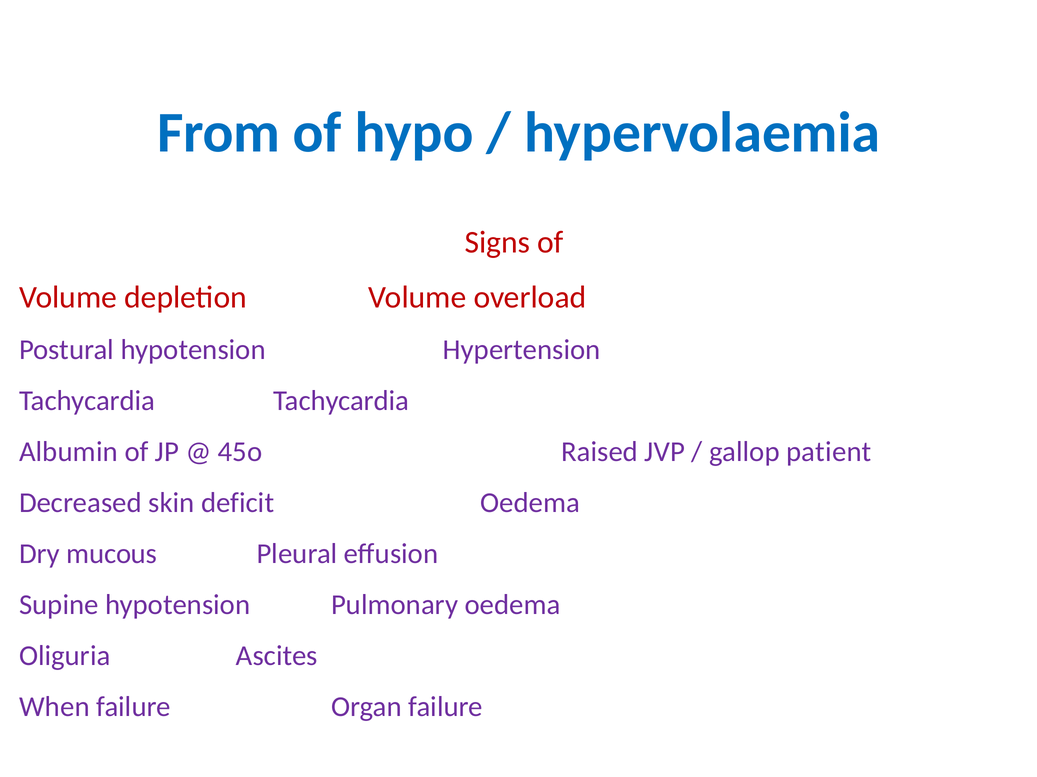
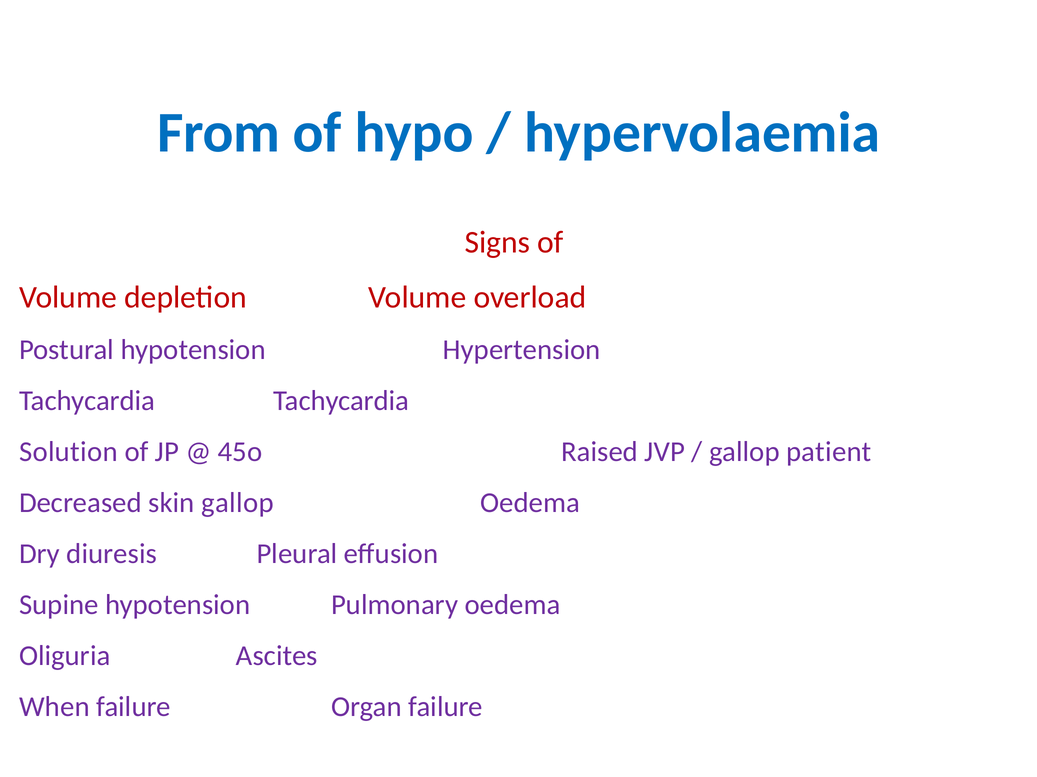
Albumin: Albumin -> Solution
skin deficit: deficit -> gallop
mucous: mucous -> diuresis
